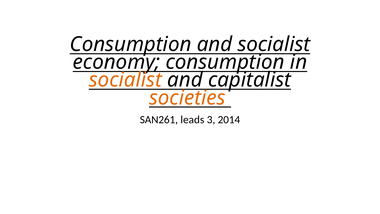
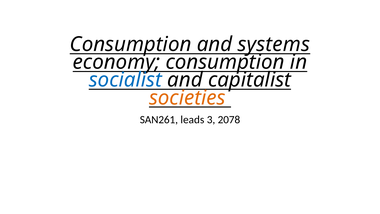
and socialist: socialist -> systems
socialist at (125, 80) colour: orange -> blue
2014: 2014 -> 2078
